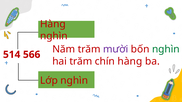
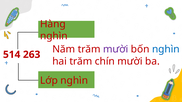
nghìn at (166, 49) colour: green -> blue
566: 566 -> 263
chín hàng: hàng -> mười
